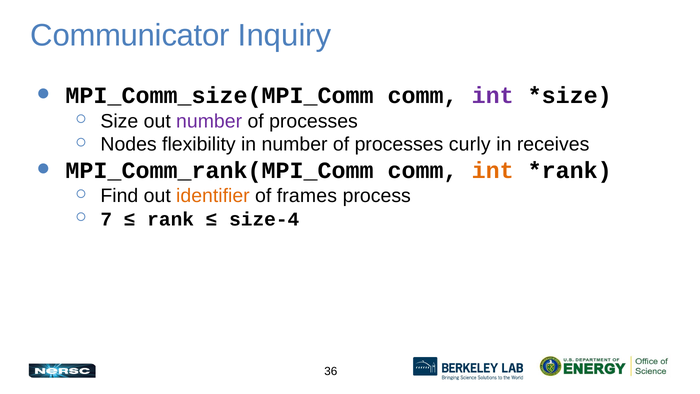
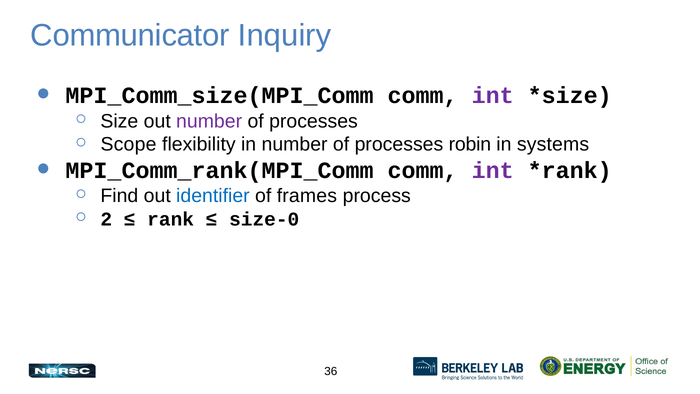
Nodes: Nodes -> Scope
curly: curly -> robin
receives: receives -> systems
int at (493, 170) colour: orange -> purple
identifier colour: orange -> blue
7: 7 -> 2
size-4: size-4 -> size-0
